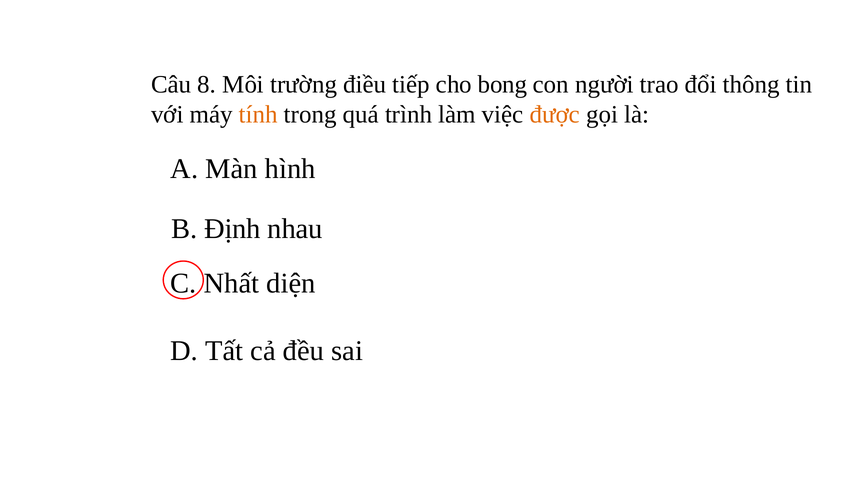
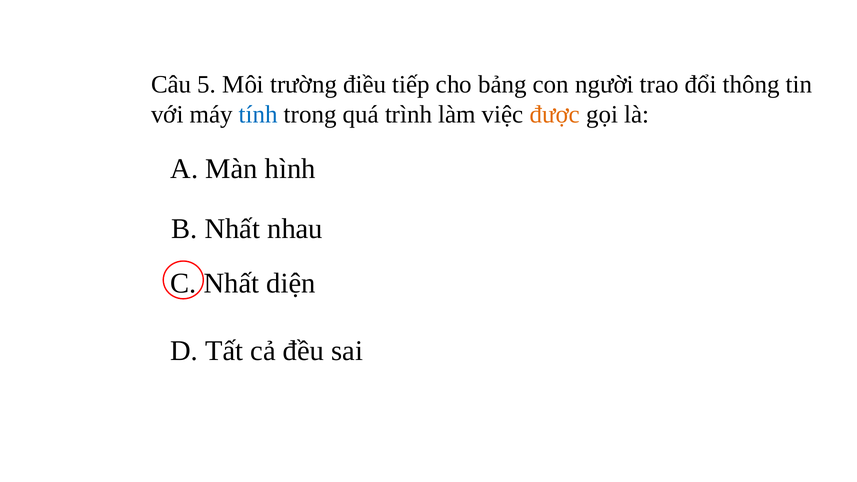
8: 8 -> 5
bong: bong -> bảng
tính colour: orange -> blue
B Định: Định -> Nhất
